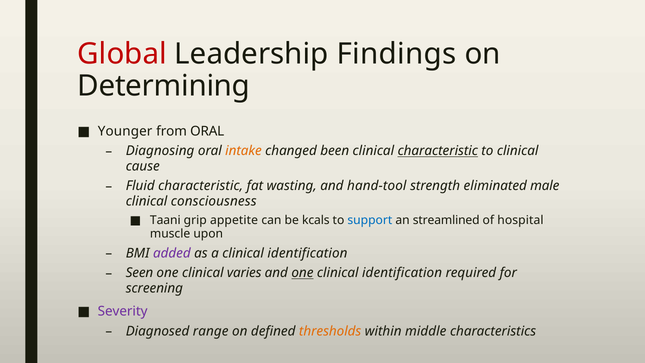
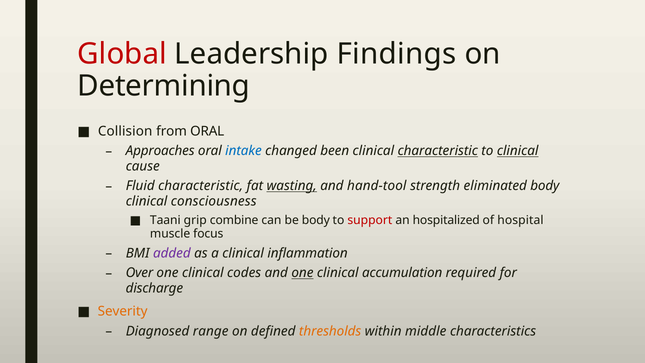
Younger: Younger -> Collision
Diagnosing: Diagnosing -> Approaches
intake colour: orange -> blue
clinical at (518, 151) underline: none -> present
wasting underline: none -> present
eliminated male: male -> body
appetite: appetite -> combine
be kcals: kcals -> body
support colour: blue -> red
streamlined: streamlined -> hospitalized
upon: upon -> focus
a clinical identification: identification -> inflammation
Seen: Seen -> Over
varies: varies -> codes
identification at (402, 273): identification -> accumulation
screening: screening -> discharge
Severity colour: purple -> orange
